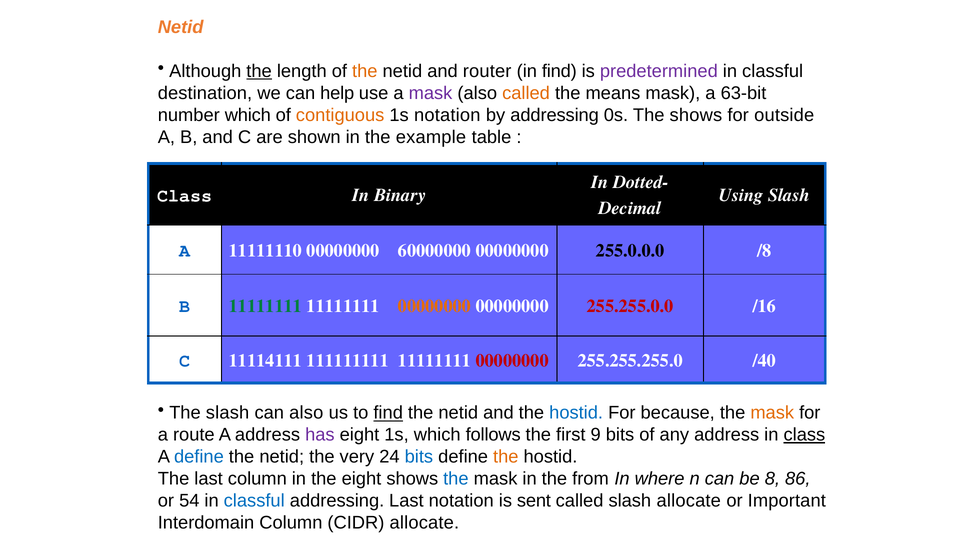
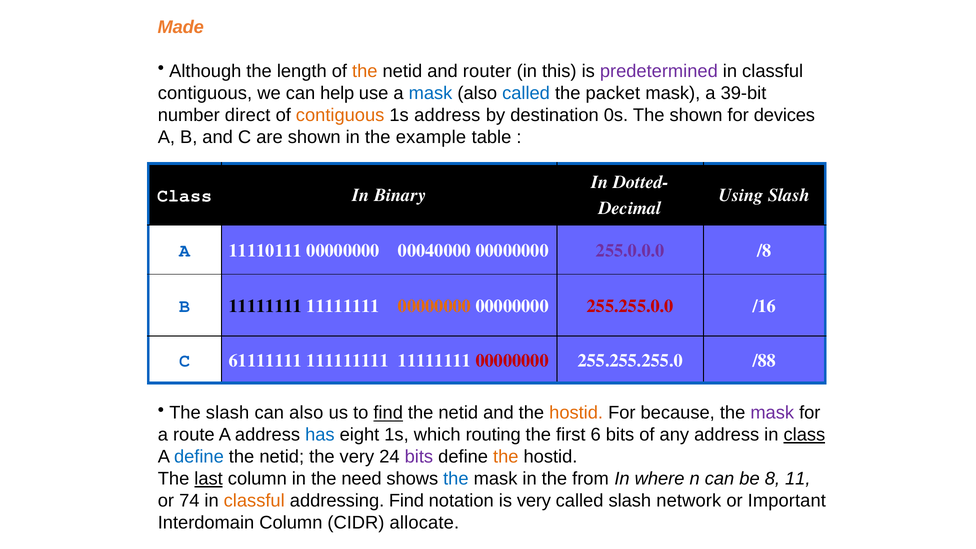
Netid at (181, 27): Netid -> Made
the at (259, 71) underline: present -> none
in find: find -> this
destination at (205, 93): destination -> contiguous
mask at (431, 93) colour: purple -> blue
called at (526, 93) colour: orange -> blue
means: means -> packet
63-bit: 63-bit -> 39-bit
number which: which -> direct
1s notation: notation -> address
by addressing: addressing -> destination
The shows: shows -> shown
outside: outside -> devices
11111110: 11111110 -> 11110111
60000000: 60000000 -> 00040000
255.0.0.0 colour: black -> purple
11111111 at (265, 306) colour: green -> black
11114111: 11114111 -> 61111111
/40: /40 -> /88
hostid at (576, 413) colour: blue -> orange
mask at (772, 413) colour: orange -> purple
has colour: purple -> blue
follows: follows -> routing
9: 9 -> 6
bits at (419, 457) colour: blue -> purple
last at (209, 479) underline: none -> present
the eight: eight -> need
86: 86 -> 11
54: 54 -> 74
classful at (254, 501) colour: blue -> orange
addressing Last: Last -> Find
is sent: sent -> very
slash allocate: allocate -> network
